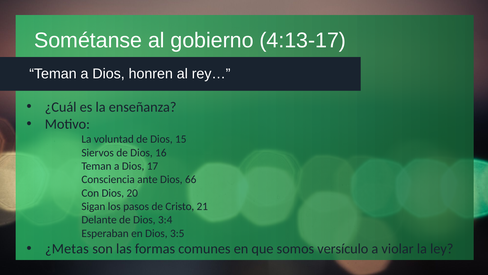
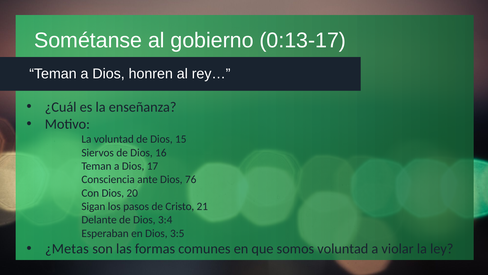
4:13-17: 4:13-17 -> 0:13-17
66: 66 -> 76
somos versículo: versículo -> voluntad
